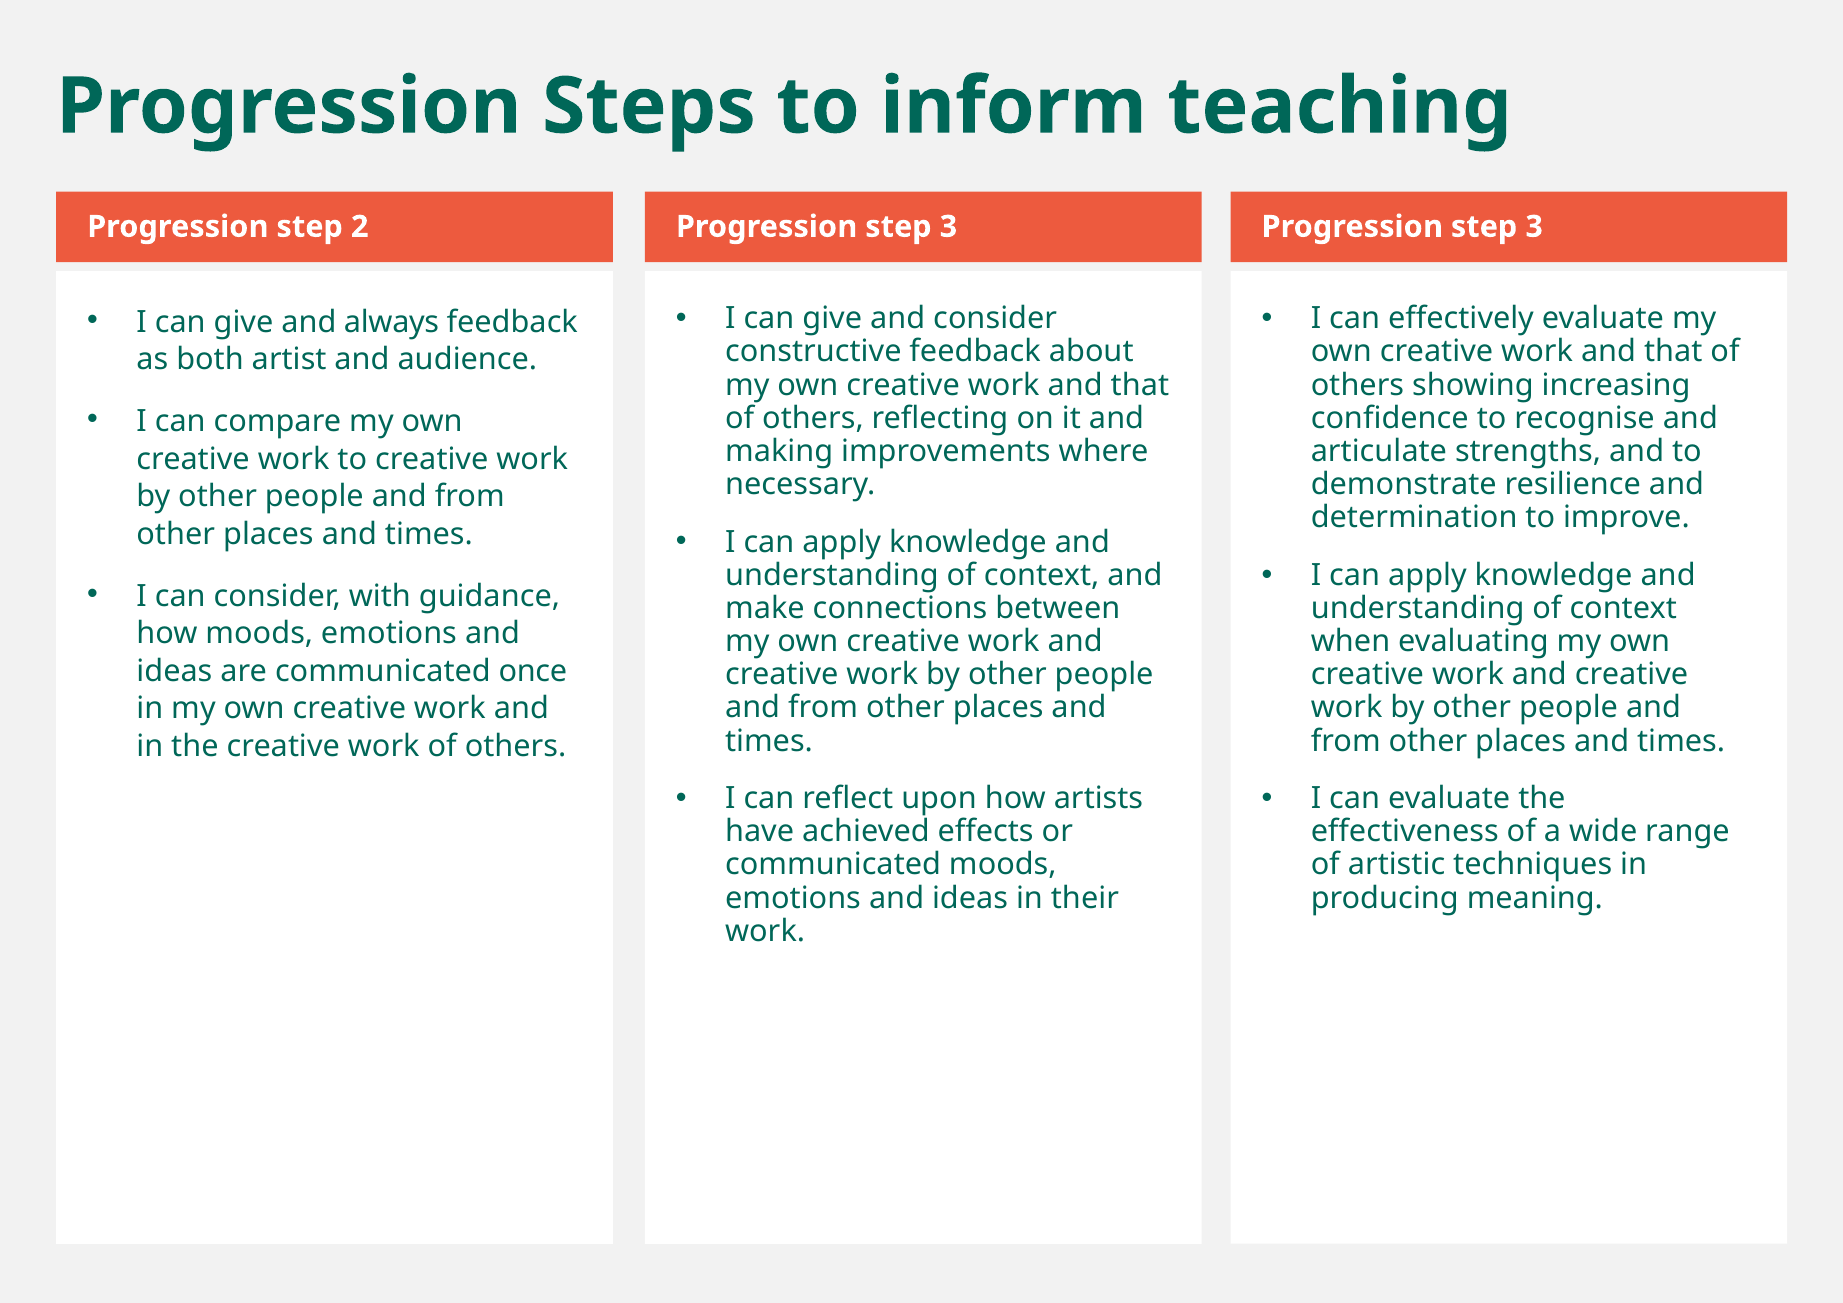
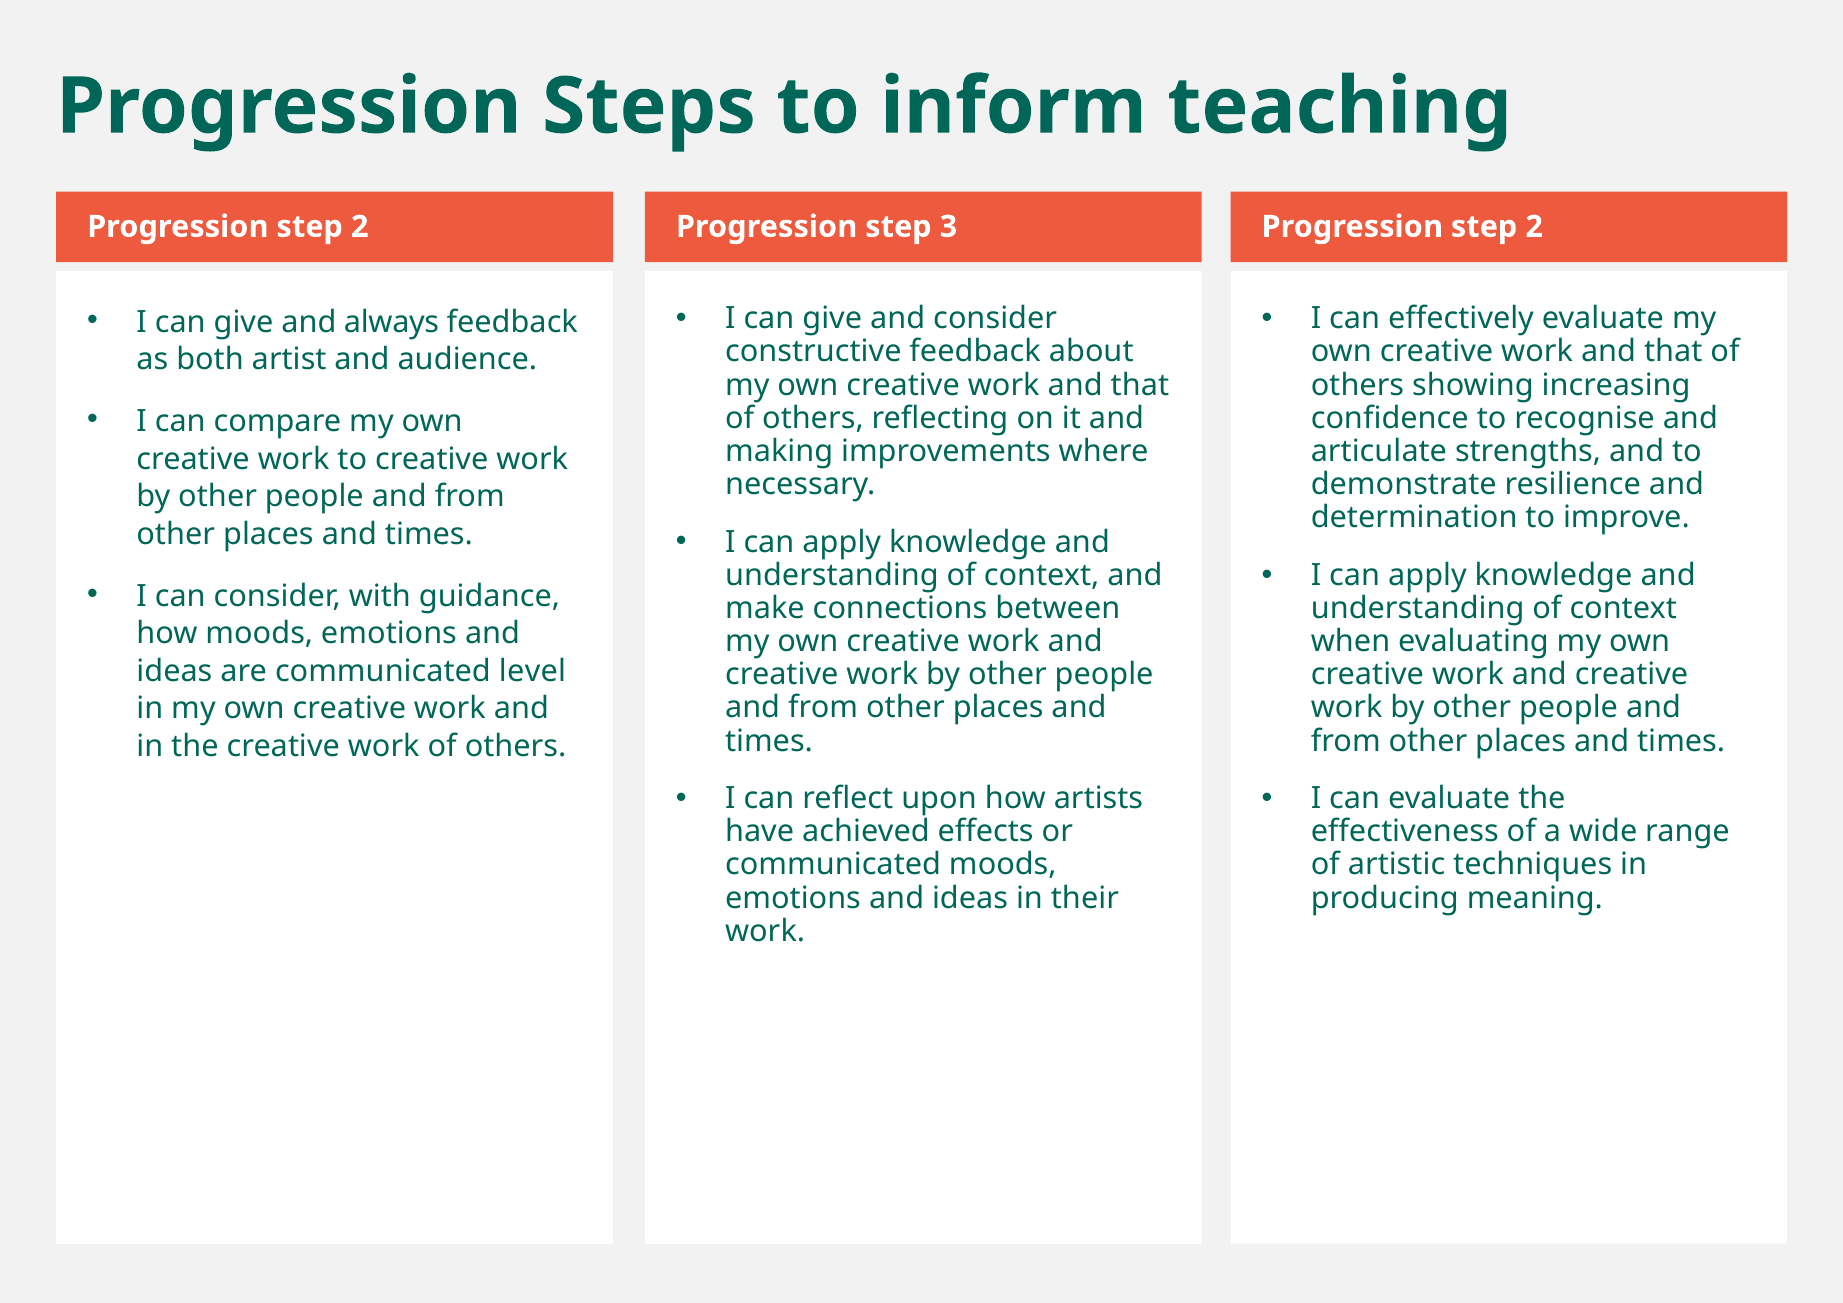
3 at (1534, 227): 3 -> 2
once: once -> level
